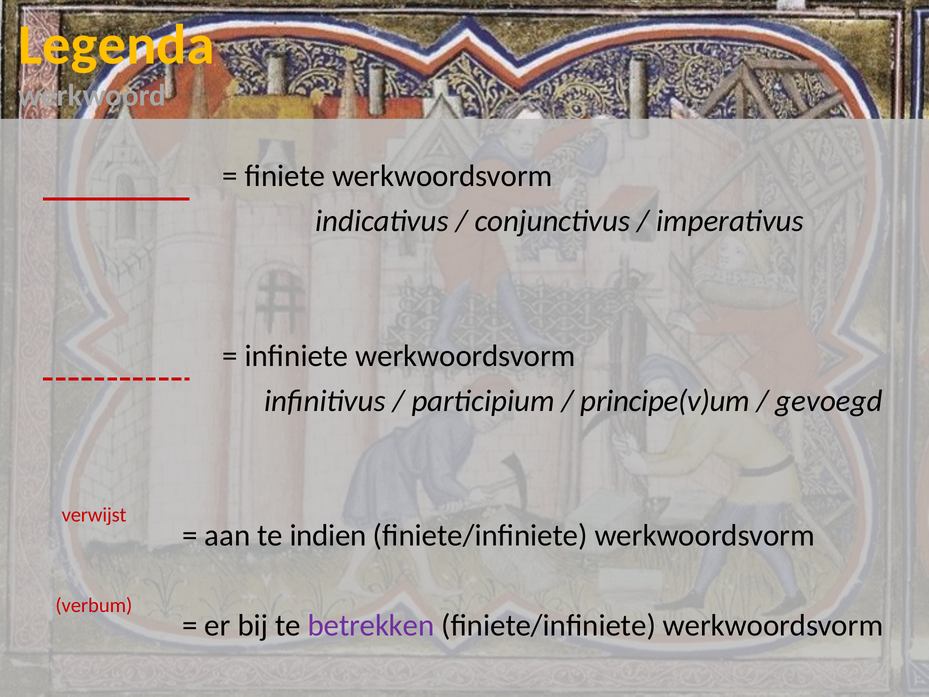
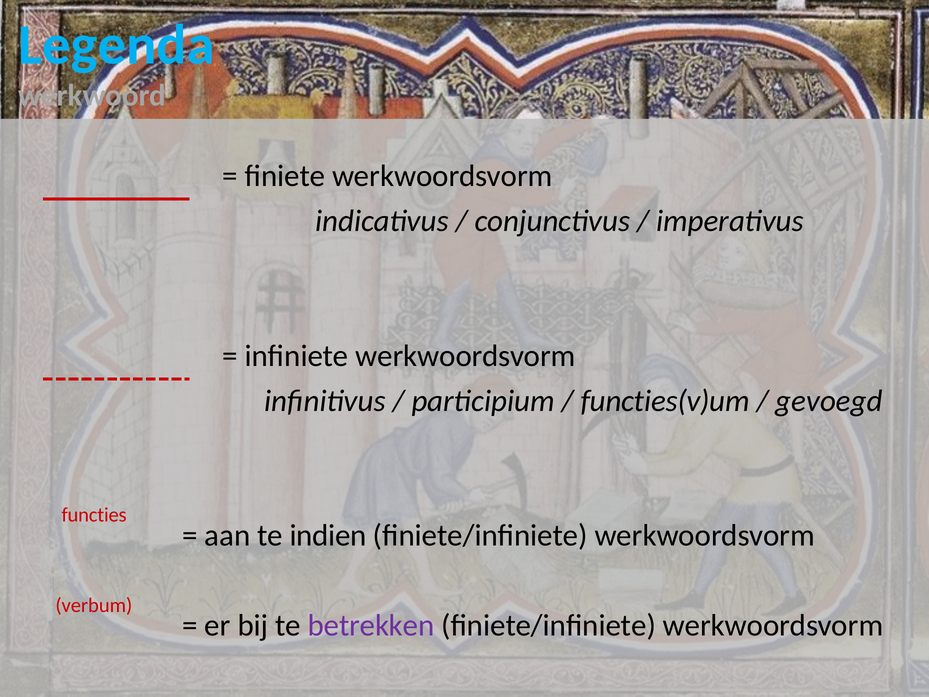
Legenda colour: yellow -> light blue
principe(v)um: principe(v)um -> functies(v)um
verwijst: verwijst -> functies
